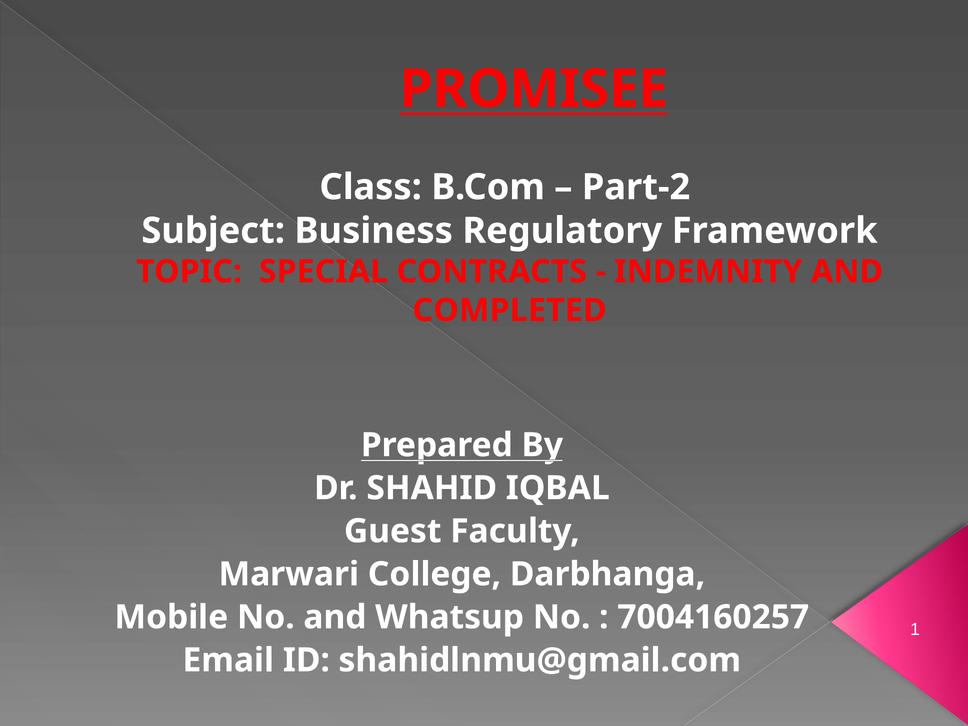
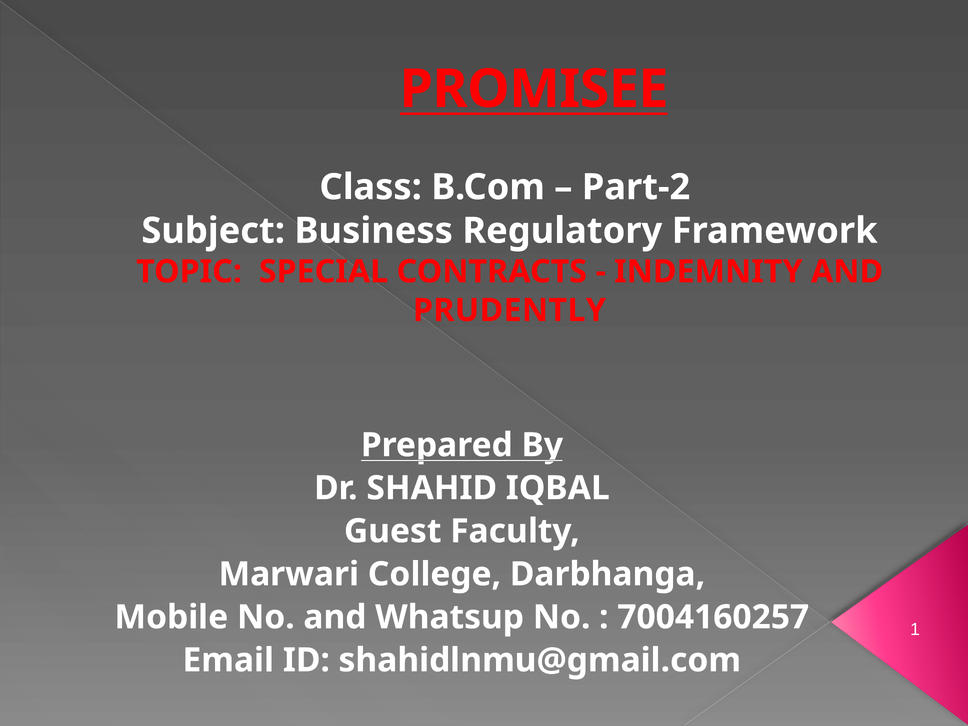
COMPLETED: COMPLETED -> PRUDENTLY
